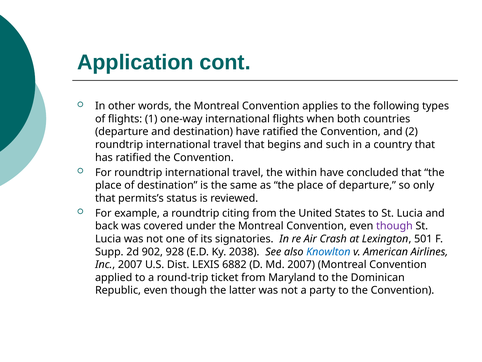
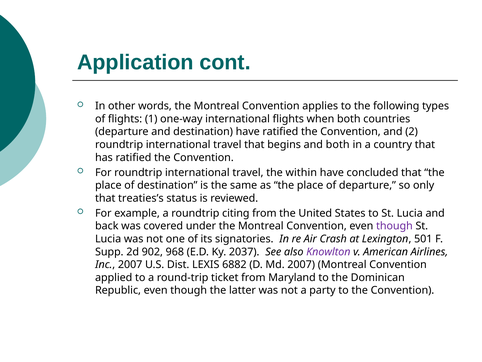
and such: such -> both
permits’s: permits’s -> treaties’s
928: 928 -> 968
2038: 2038 -> 2037
Knowlton colour: blue -> purple
